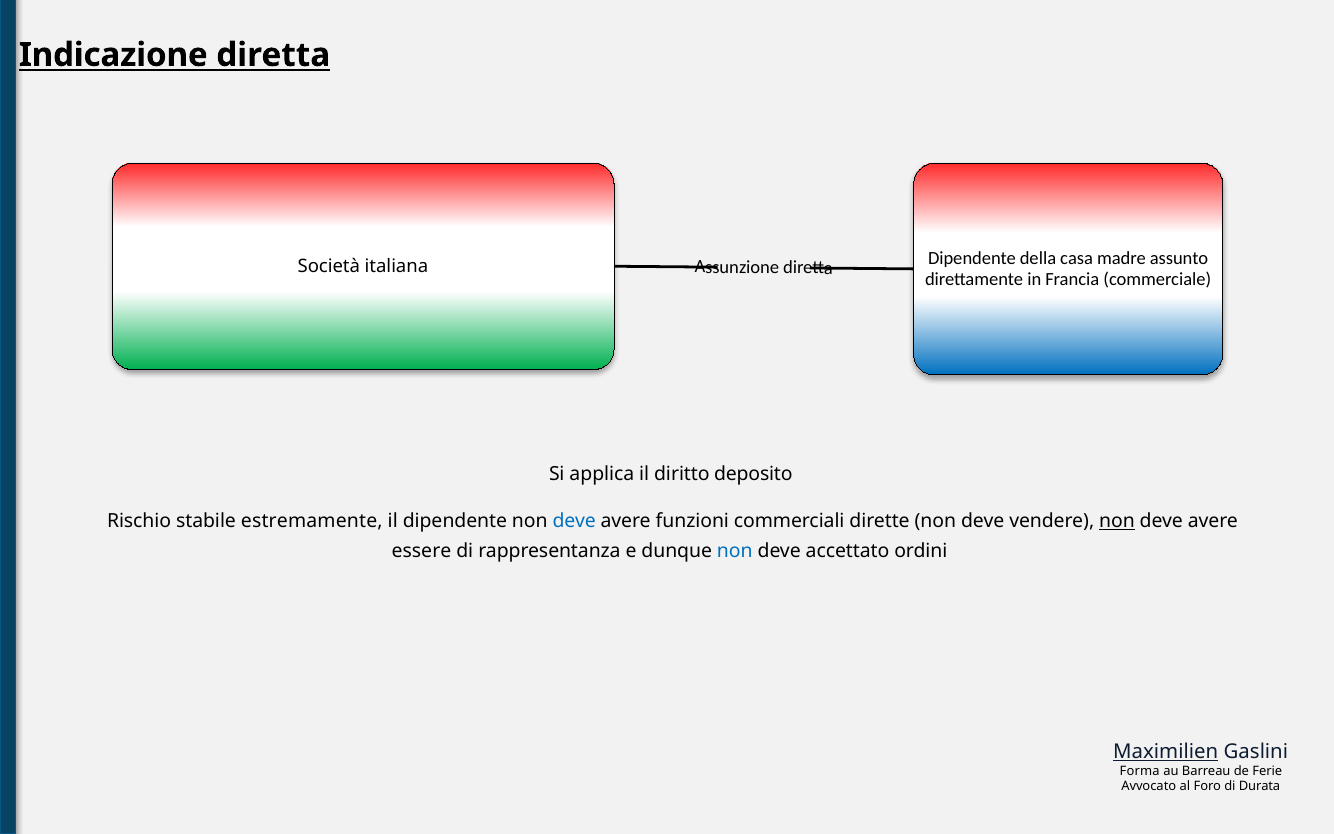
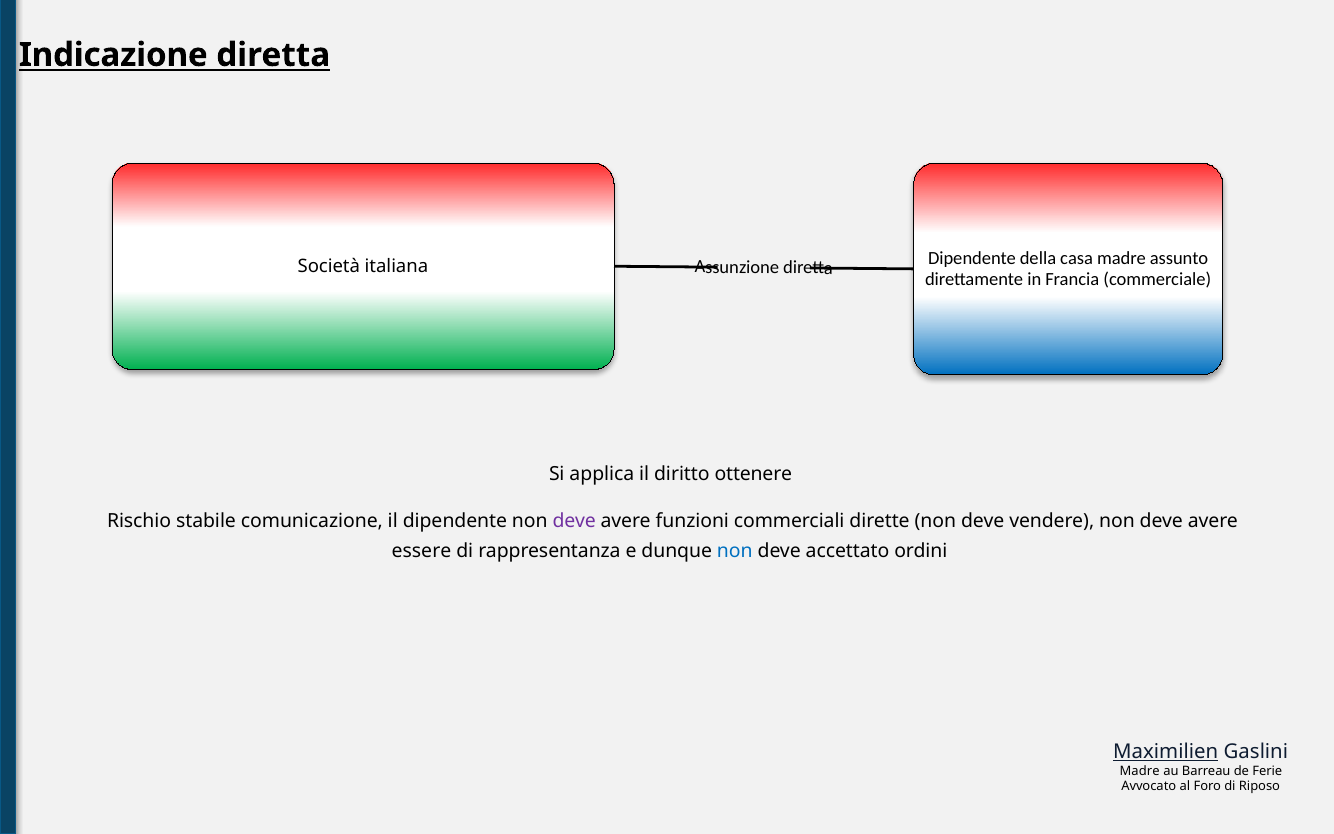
deposito: deposito -> ottenere
estremamente: estremamente -> comunicazione
deve at (574, 521) colour: blue -> purple
non at (1117, 521) underline: present -> none
Forma at (1140, 771): Forma -> Madre
Durata: Durata -> Riposo
